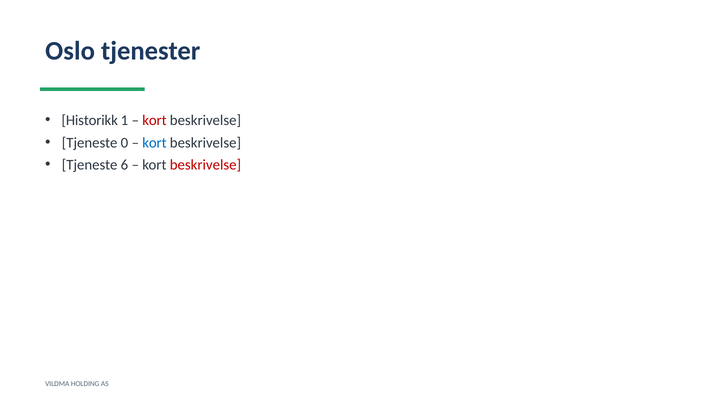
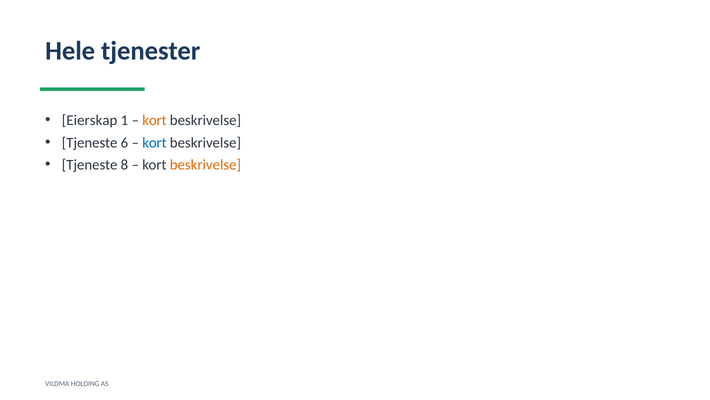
Oslo: Oslo -> Hele
Historikk: Historikk -> Eierskap
kort at (154, 120) colour: red -> orange
0: 0 -> 6
6: 6 -> 8
beskrivelse at (205, 165) colour: red -> orange
